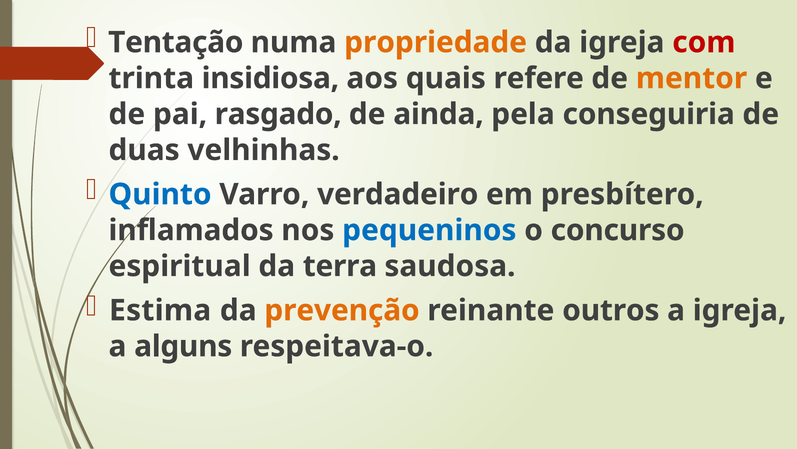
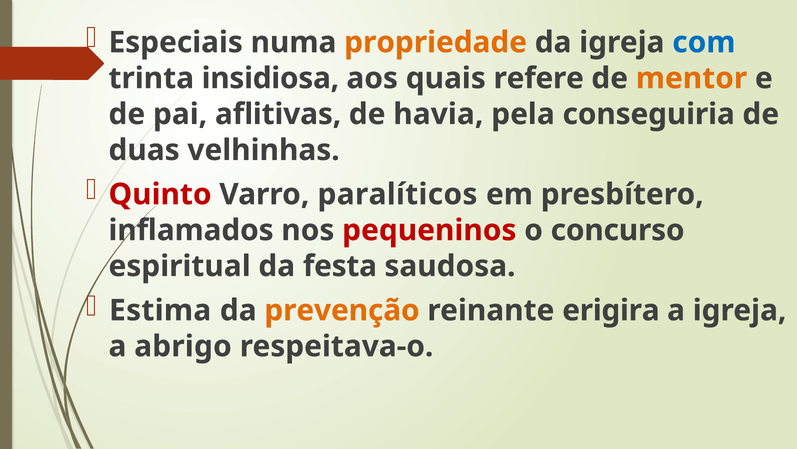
Tentação: Tentação -> Especiais
com colour: red -> blue
rasgado: rasgado -> aflitivas
ainda: ainda -> havia
Quinto colour: blue -> red
verdadeiro: verdadeiro -> paralíticos
pequeninos colour: blue -> red
terra: terra -> festa
outros: outros -> erigira
alguns: alguns -> abrigo
